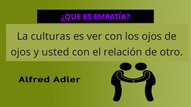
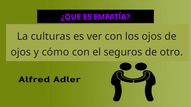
usted: usted -> cómo
relación: relación -> seguros
